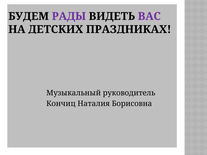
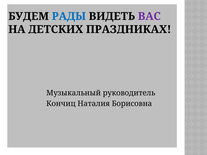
РАДЫ colour: purple -> blue
